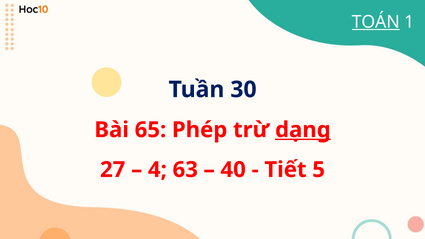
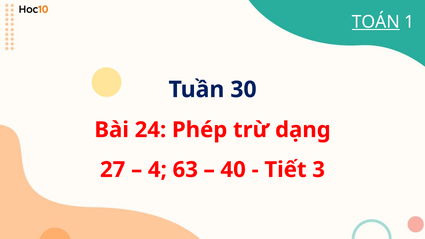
65: 65 -> 24
dạng underline: present -> none
5: 5 -> 3
